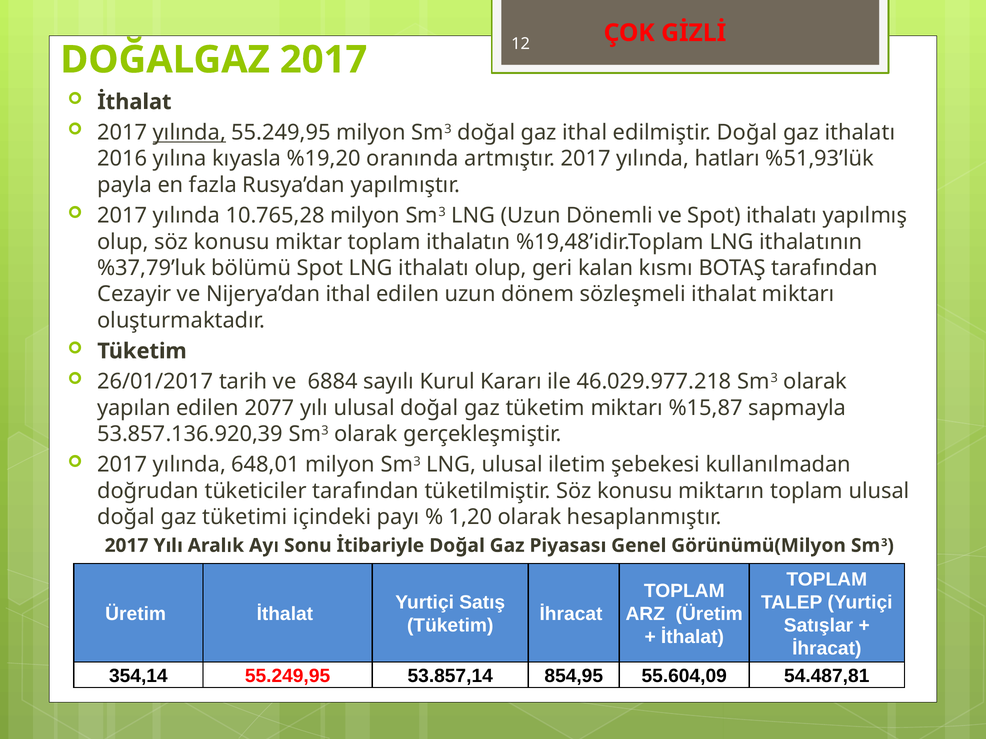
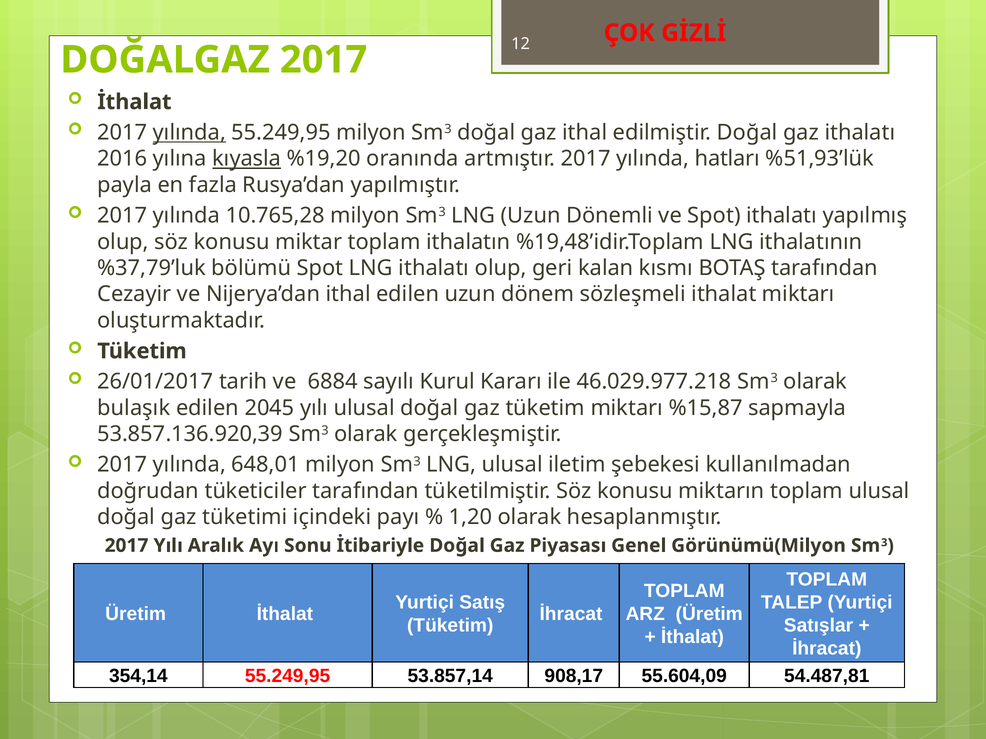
kıyasla underline: none -> present
yapılan: yapılan -> bulaşık
2077: 2077 -> 2045
854,95: 854,95 -> 908,17
